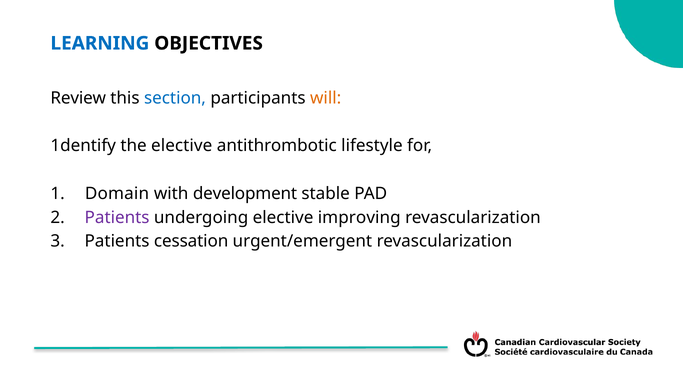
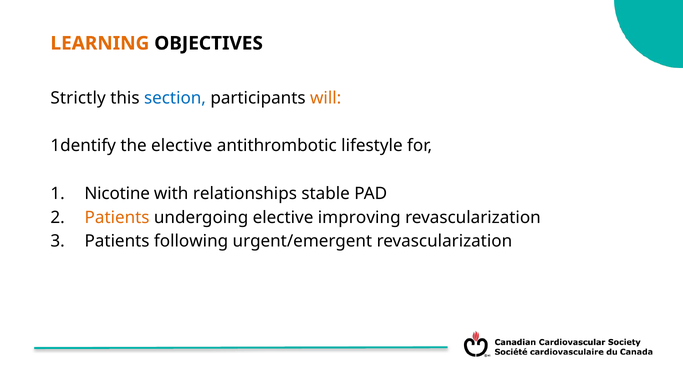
LEARNING colour: blue -> orange
Review: Review -> Strictly
Domain: Domain -> Nicotine
development: development -> relationships
Patients at (117, 218) colour: purple -> orange
cessation: cessation -> following
